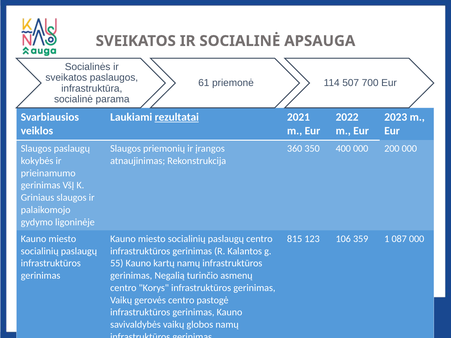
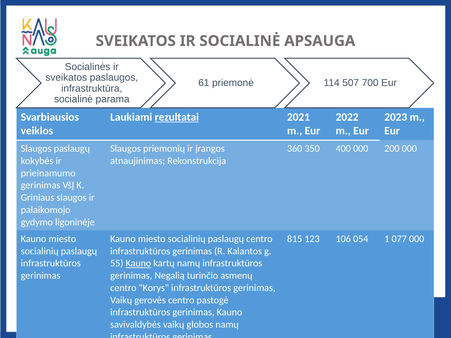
359: 359 -> 054
087: 087 -> 077
Kauno at (138, 264) underline: none -> present
